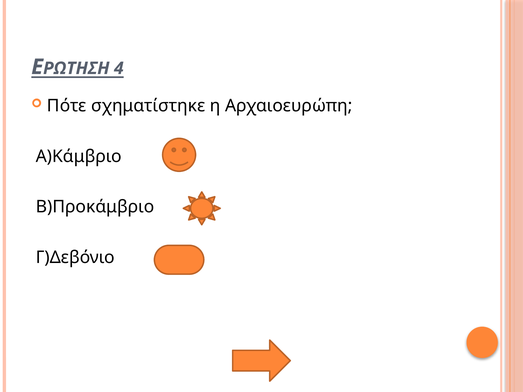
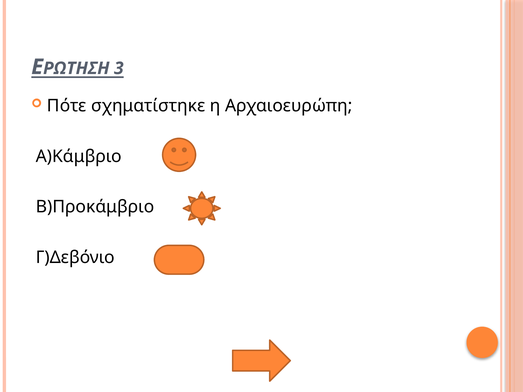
4: 4 -> 3
